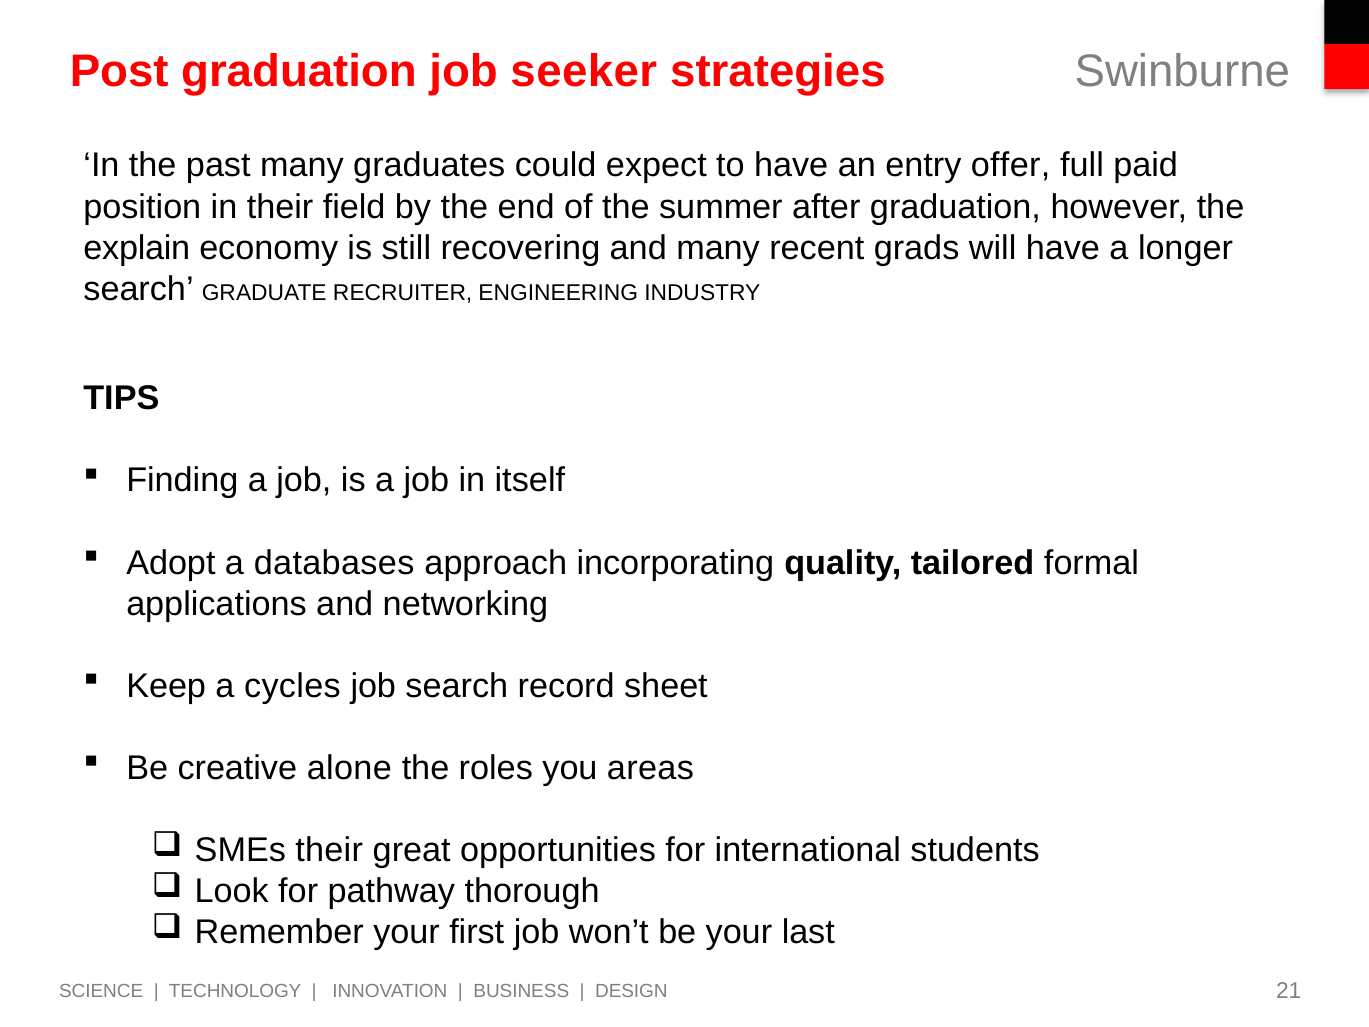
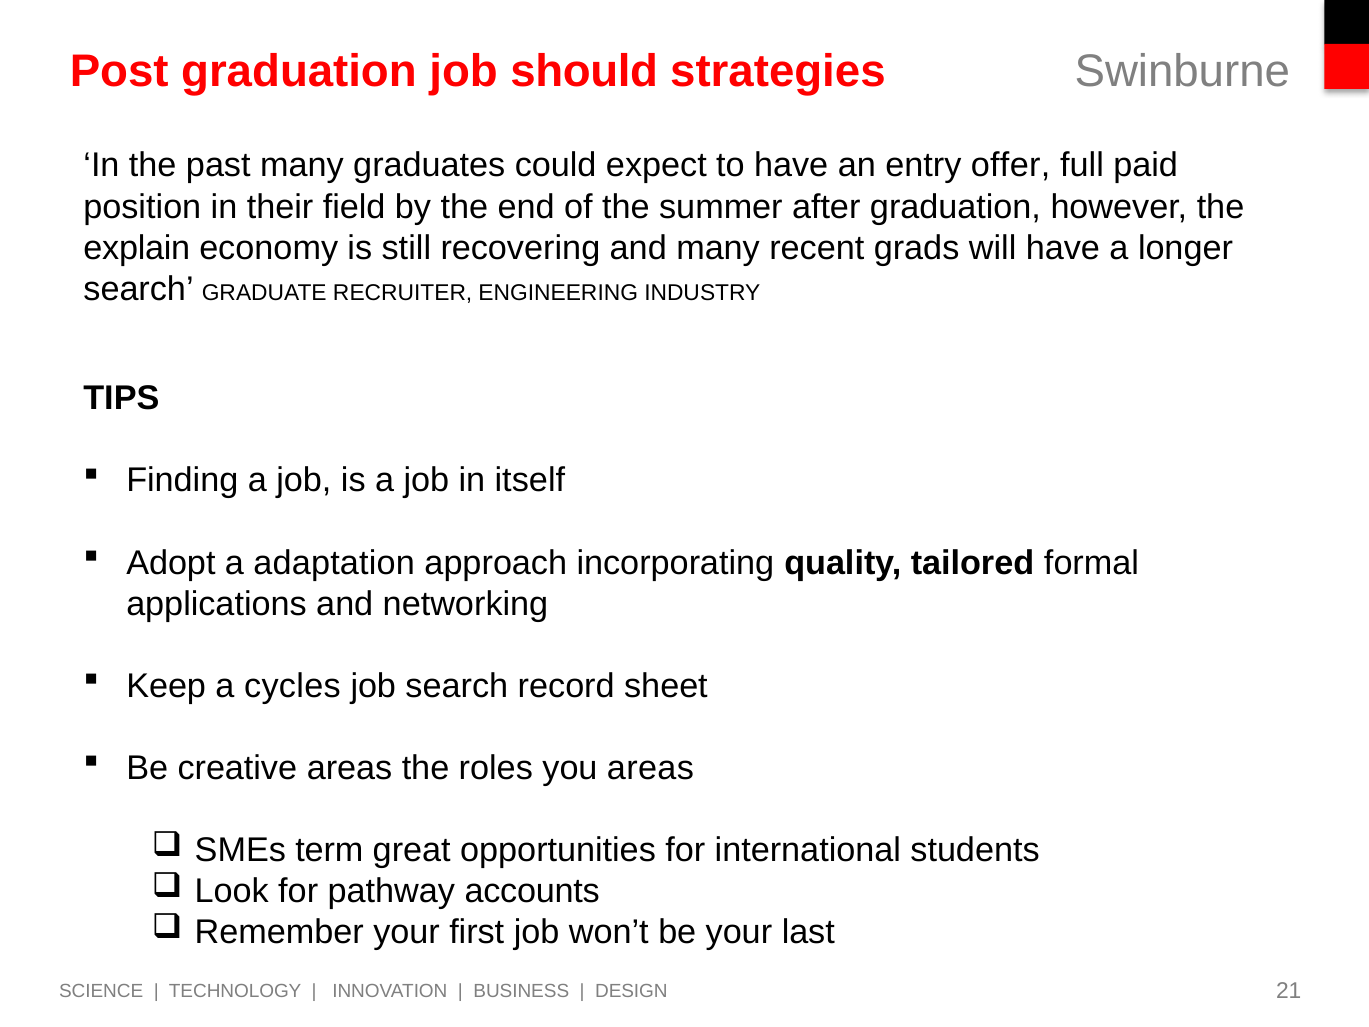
seeker: seeker -> should
databases: databases -> adaptation
creative alone: alone -> areas
SMEs their: their -> term
thorough: thorough -> accounts
